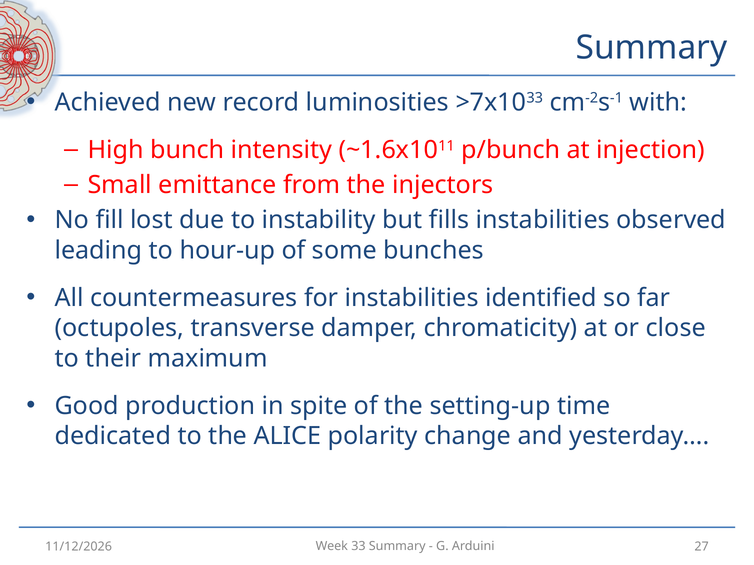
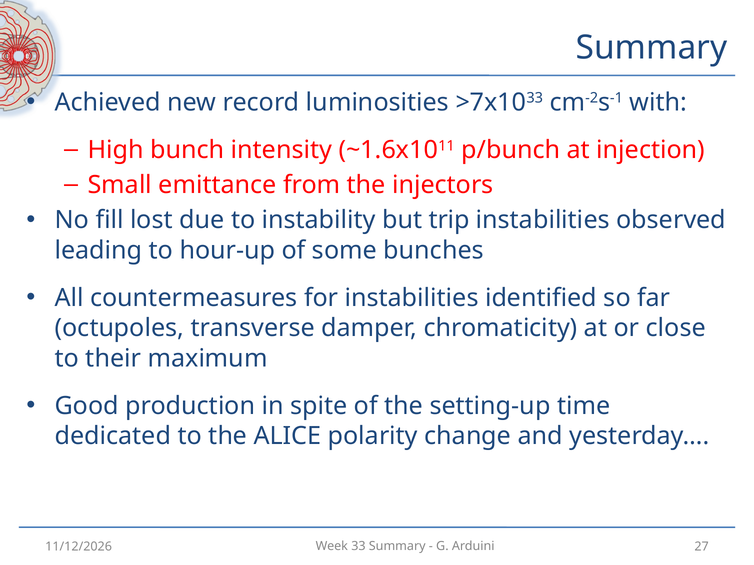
fills: fills -> trip
